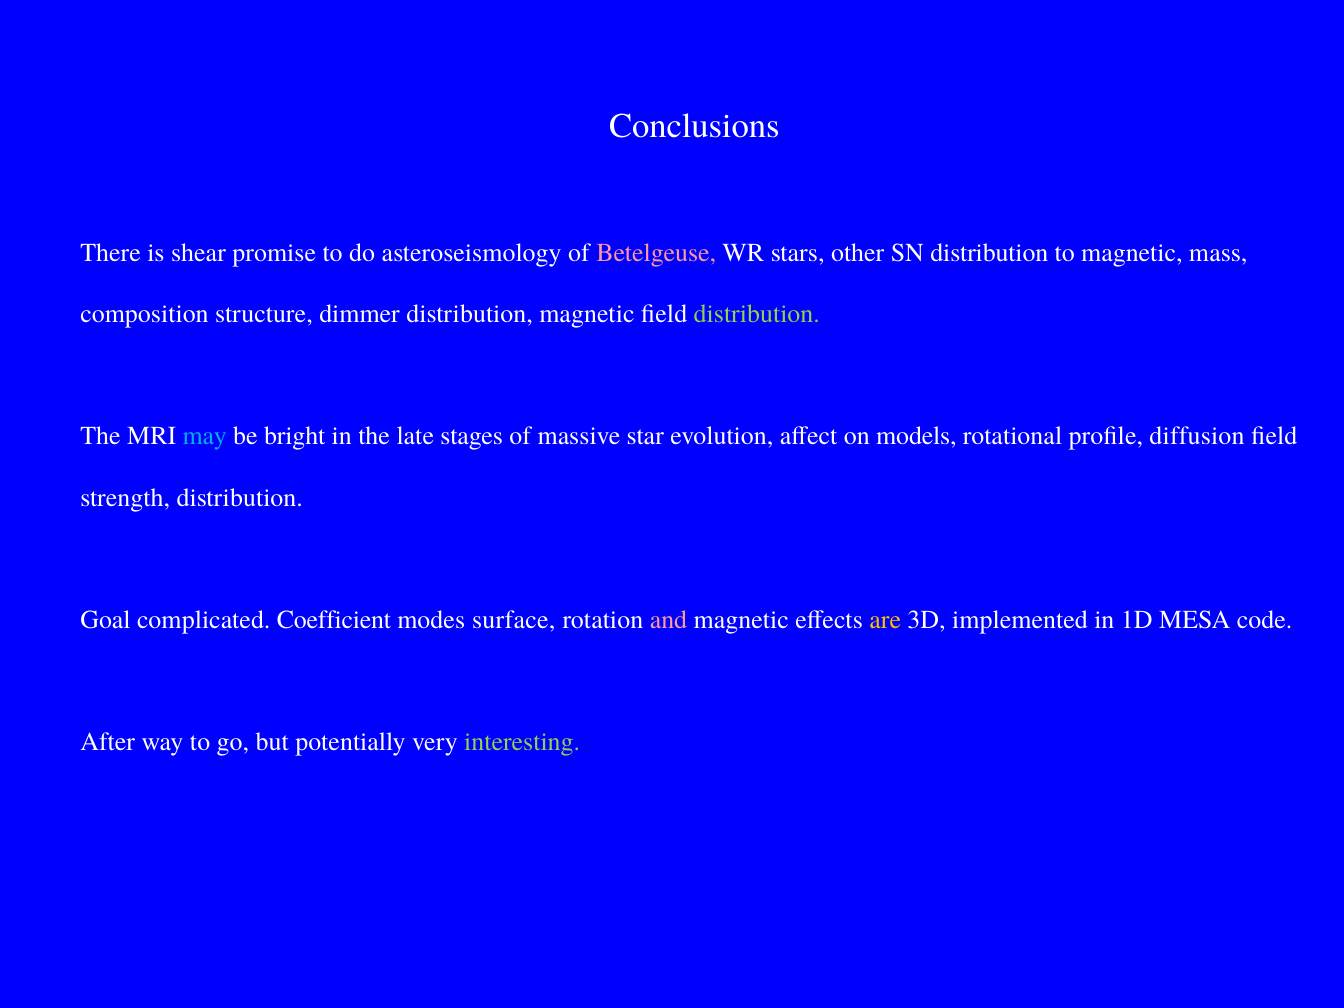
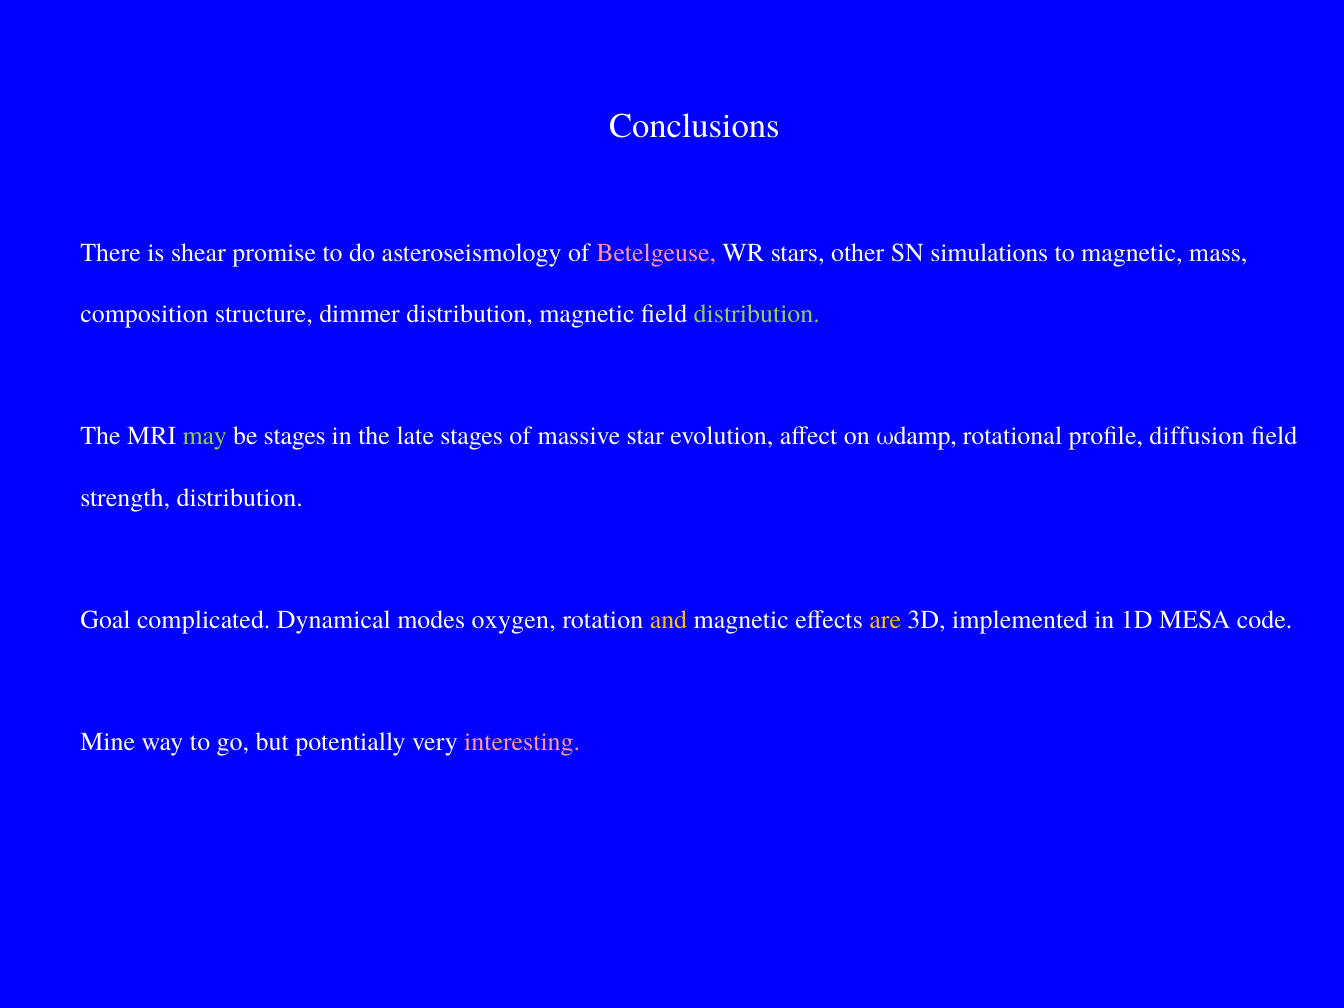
SN distribution: distribution -> simulations
may colour: light blue -> light green
be bright: bright -> stages
models: models -> ωdamp
Coefficient: Coefficient -> Dynamical
surface: surface -> oxygen
and colour: pink -> yellow
After: After -> Mine
interesting colour: light green -> pink
